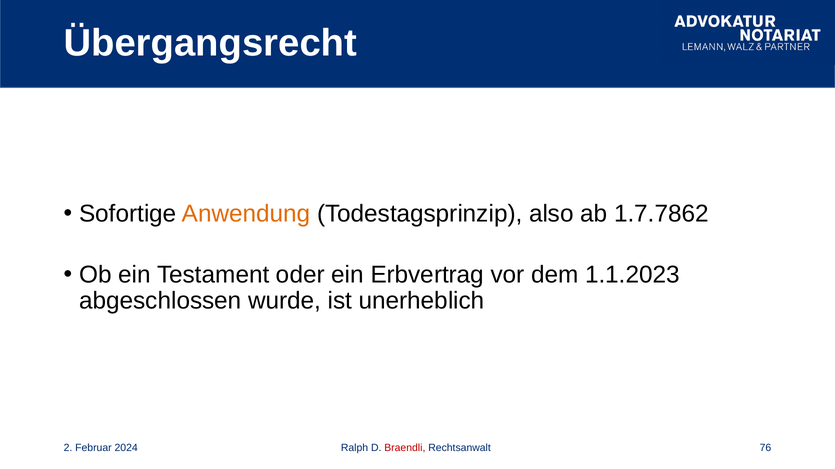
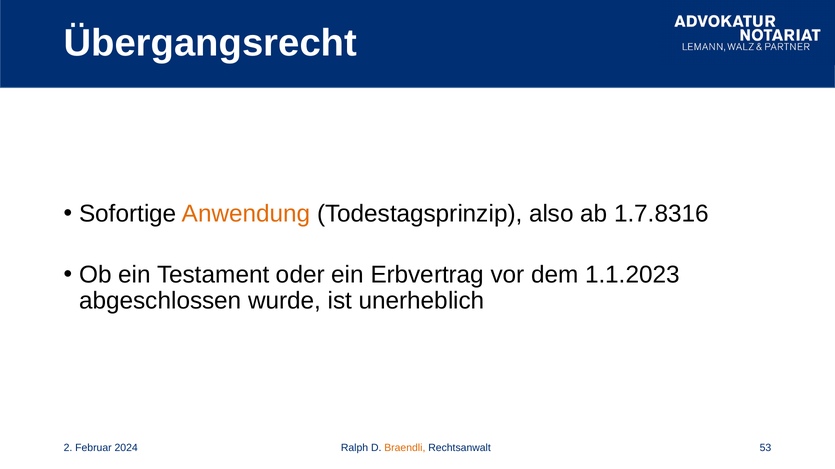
1.7.7862: 1.7.7862 -> 1.7.8316
Braendli colour: red -> orange
76: 76 -> 53
